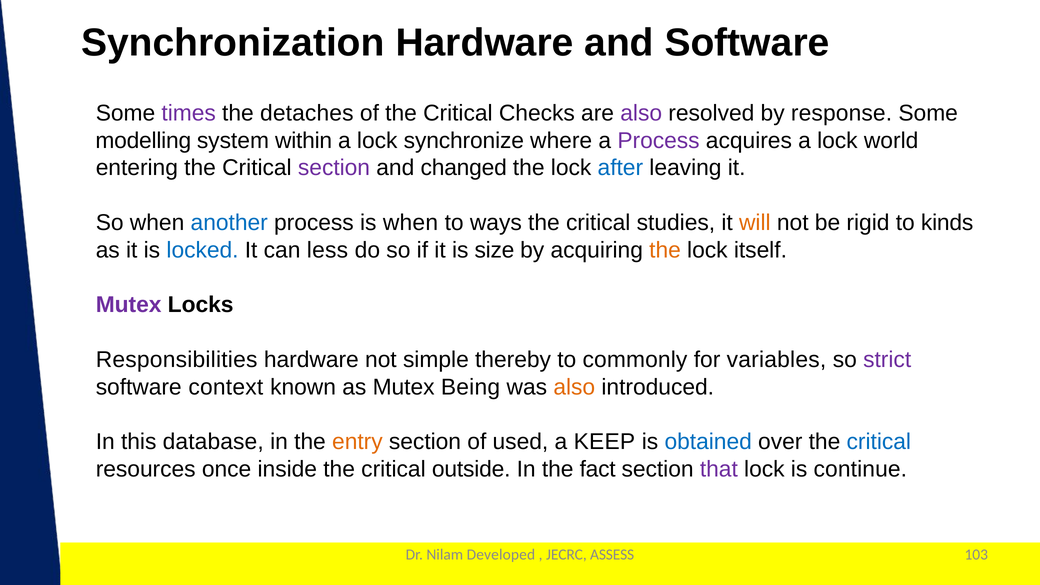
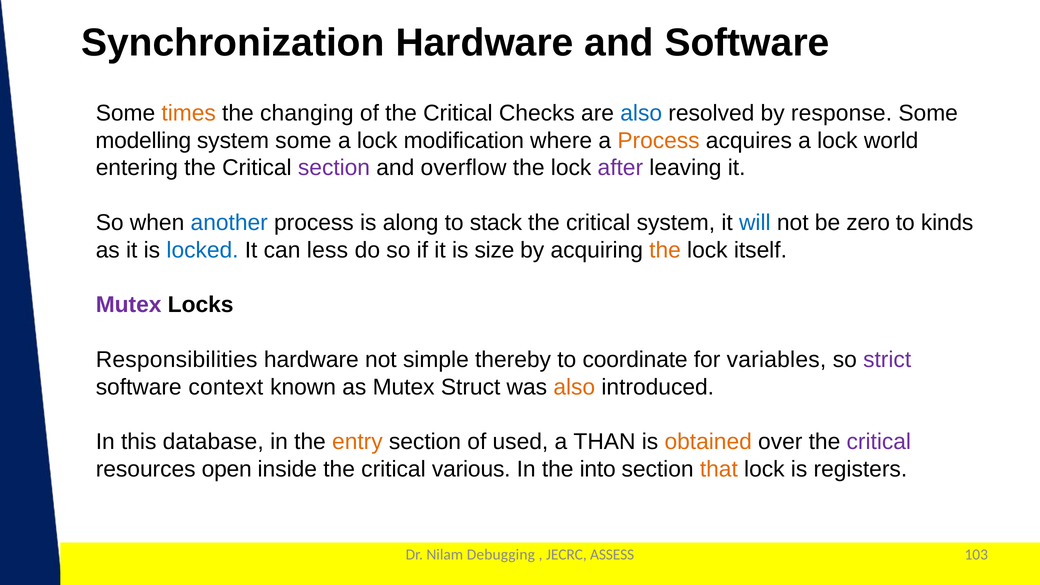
times colour: purple -> orange
detaches: detaches -> changing
also at (641, 113) colour: purple -> blue
system within: within -> some
synchronize: synchronize -> modification
Process at (659, 140) colour: purple -> orange
changed: changed -> overflow
after colour: blue -> purple
is when: when -> along
ways: ways -> stack
critical studies: studies -> system
will colour: orange -> blue
rigid: rigid -> zero
commonly: commonly -> coordinate
Being: Being -> Struct
KEEP: KEEP -> THAN
obtained colour: blue -> orange
critical at (879, 442) colour: blue -> purple
once: once -> open
outside: outside -> various
fact: fact -> into
that colour: purple -> orange
continue: continue -> registers
Developed: Developed -> Debugging
